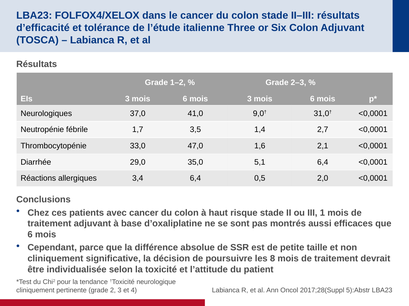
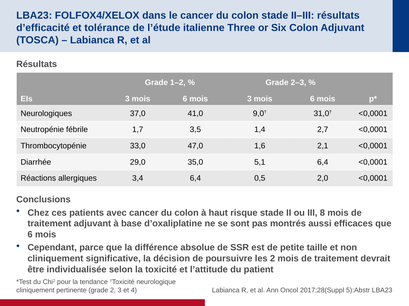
1: 1 -> 8
les 8: 8 -> 2
